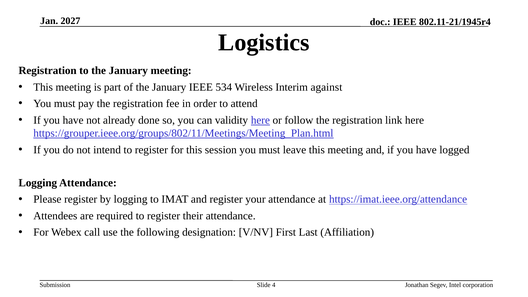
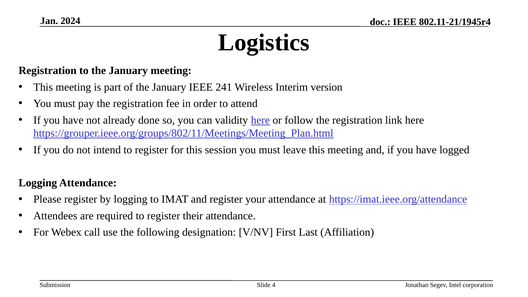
2027: 2027 -> 2024
534: 534 -> 241
against: against -> version
